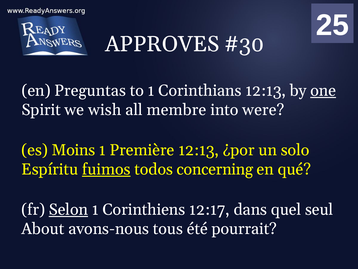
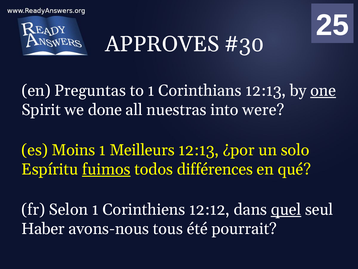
wish: wish -> done
membre: membre -> nuestras
Première: Première -> Meilleurs
concerning: concerning -> différences
Selon underline: present -> none
12:17: 12:17 -> 12:12
quel underline: none -> present
About: About -> Haber
